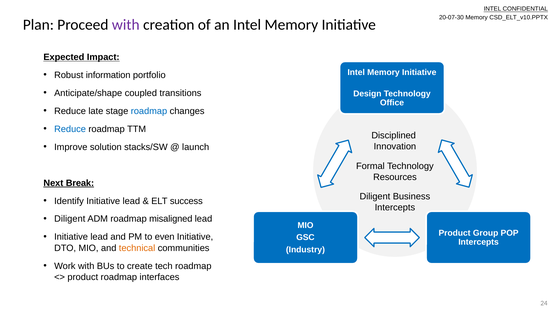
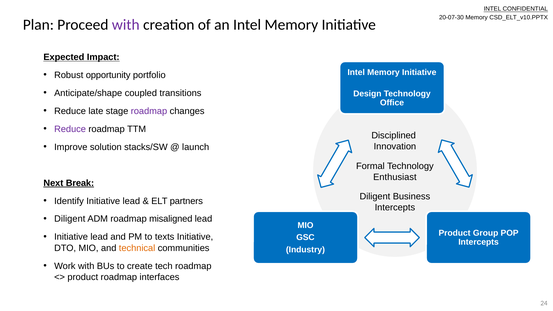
information: information -> opportunity
roadmap at (149, 111) colour: blue -> purple
Reduce at (70, 129) colour: blue -> purple
Resources: Resources -> Enthusiast
success: success -> partners
even: even -> texts
